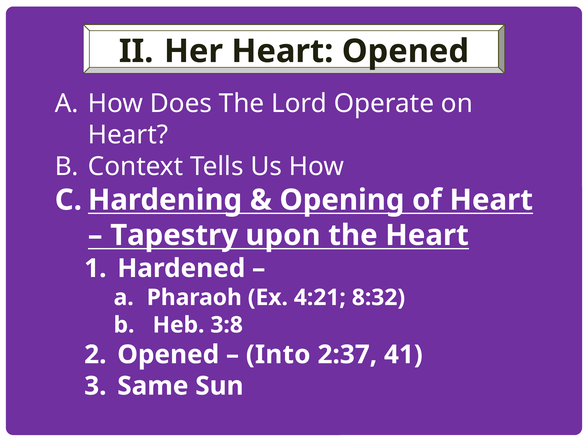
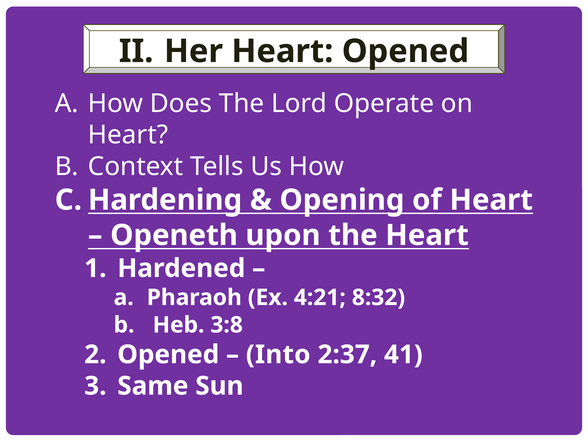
Tapestry: Tapestry -> Openeth
